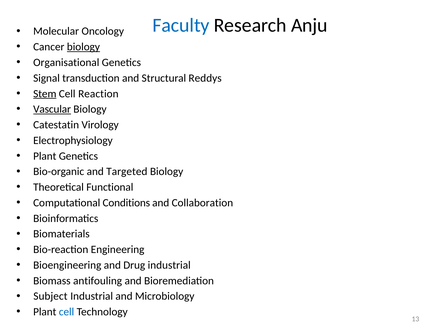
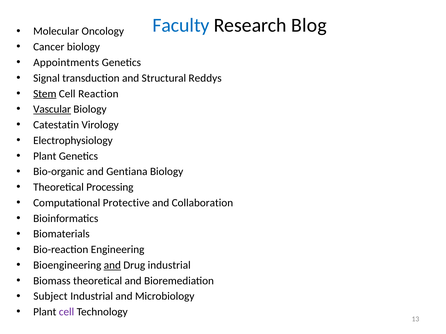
Anju: Anju -> Blog
biology at (83, 47) underline: present -> none
Organisational: Organisational -> Appointments
Targeted: Targeted -> Gentiana
Functional: Functional -> Processing
Conditions: Conditions -> Protective
and at (112, 266) underline: none -> present
Biomass antifouling: antifouling -> theoretical
cell at (67, 312) colour: blue -> purple
